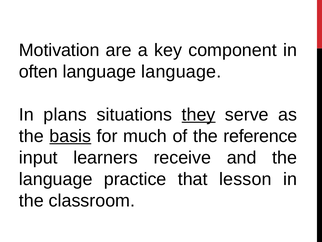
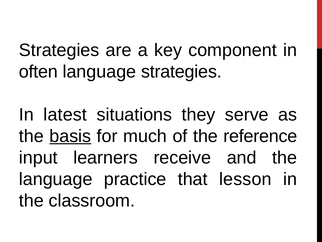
Motivation at (59, 50): Motivation -> Strategies
language language: language -> strategies
plans: plans -> latest
they underline: present -> none
